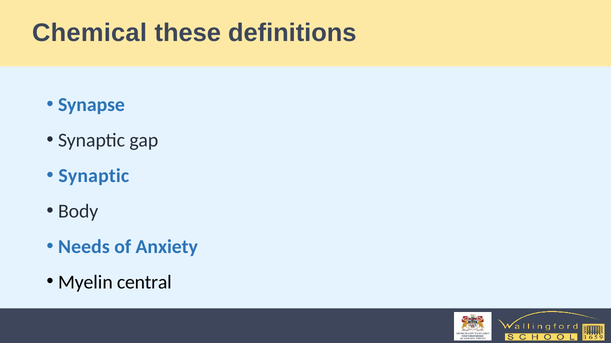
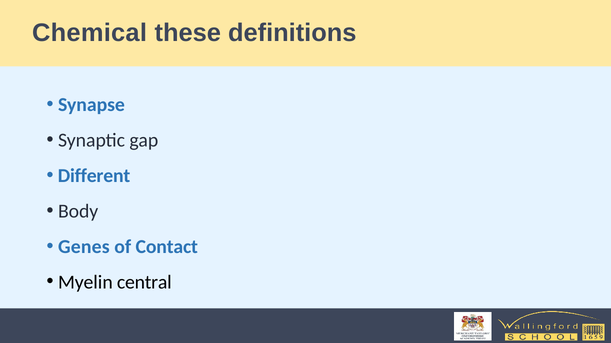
Synaptic at (94, 176): Synaptic -> Different
Needs: Needs -> Genes
Anxiety: Anxiety -> Contact
